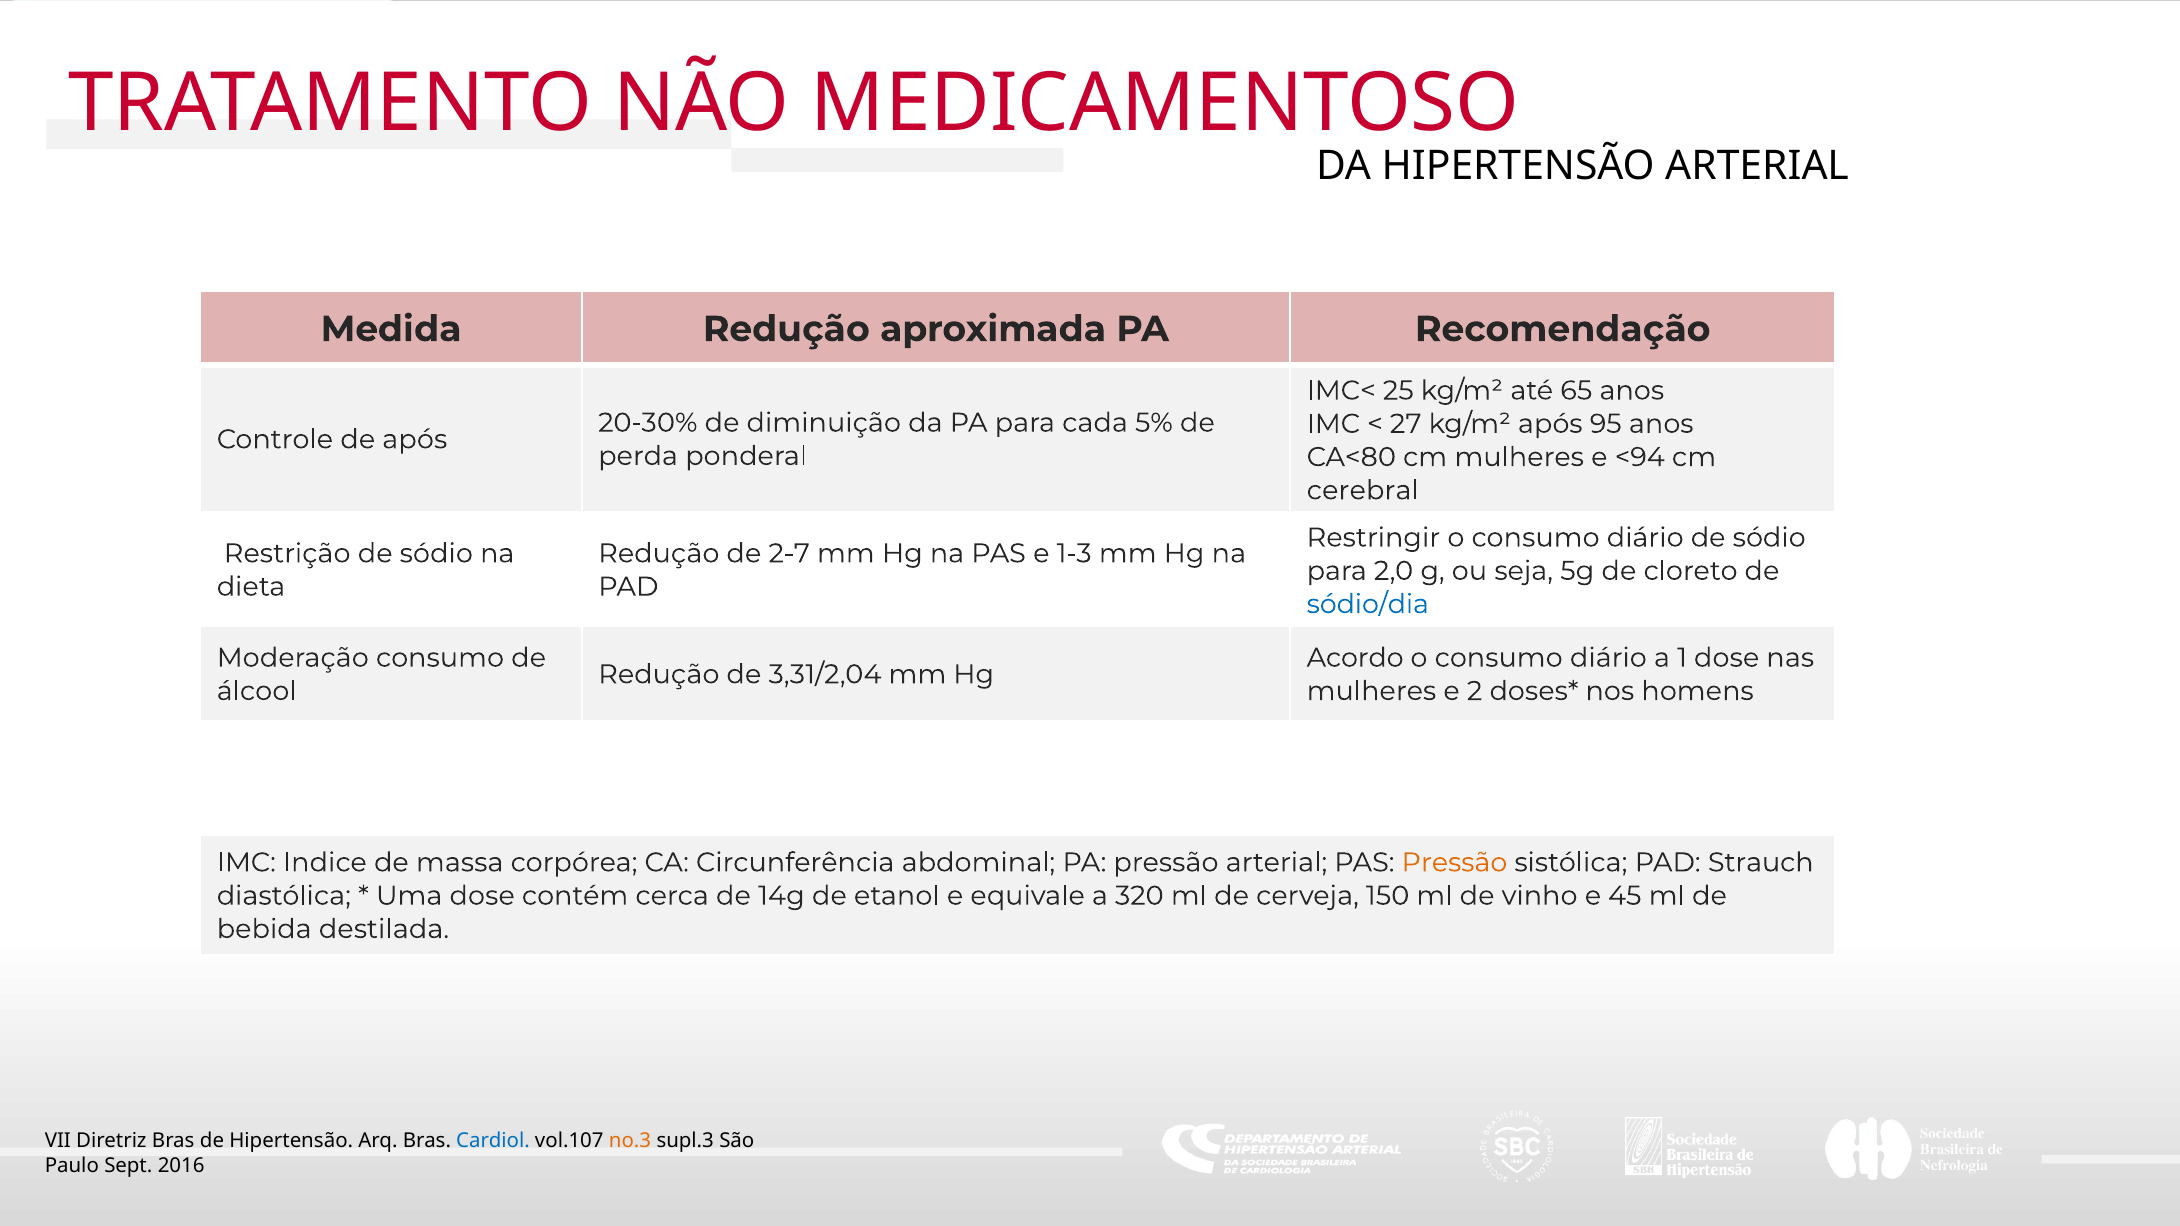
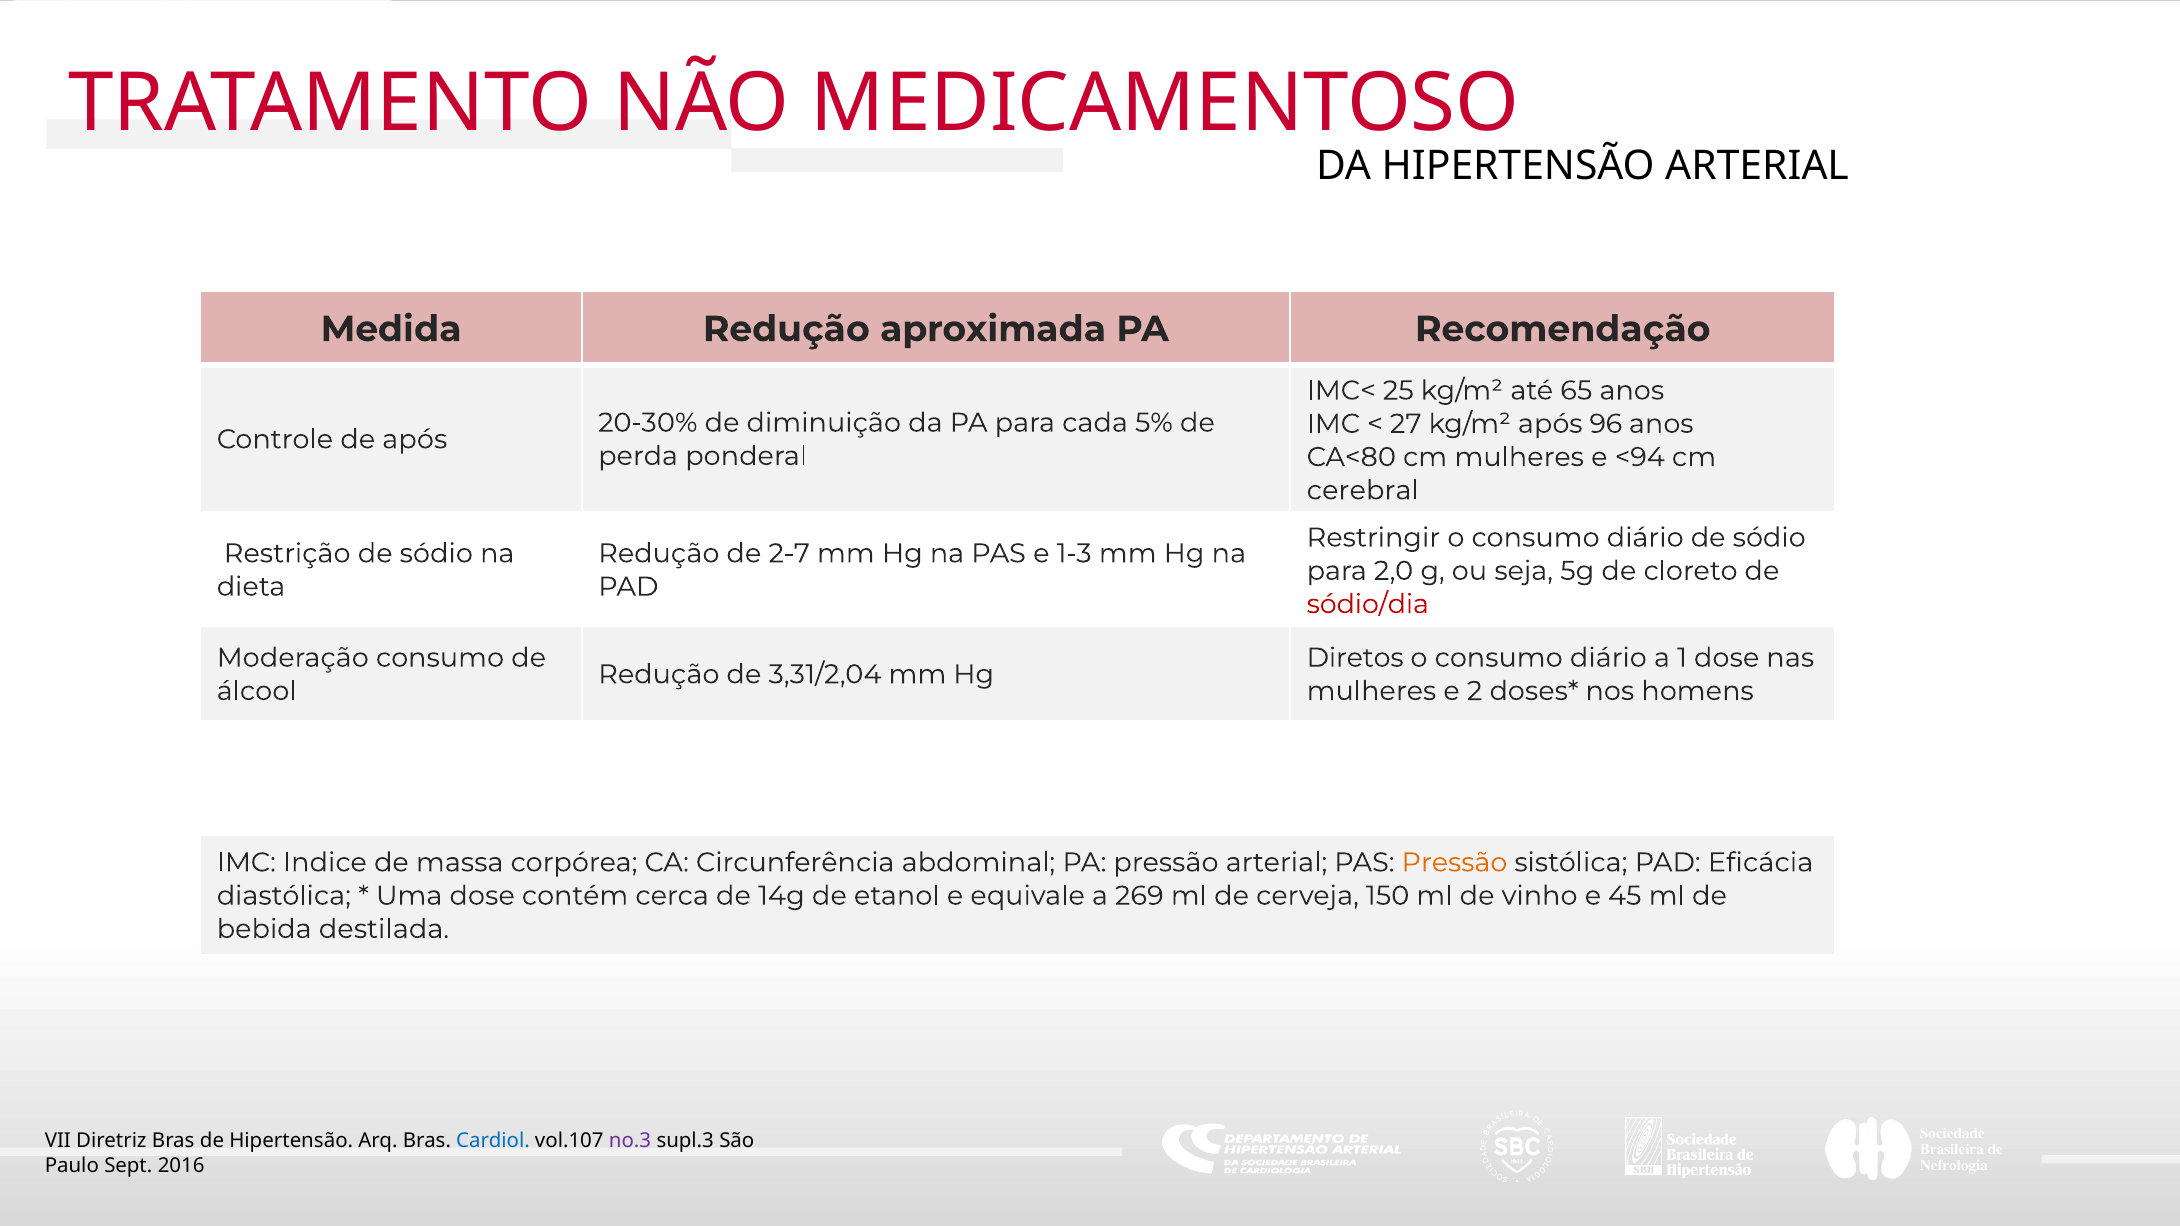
95: 95 -> 96
sódio/dia colour: blue -> red
Acordo: Acordo -> Diretos
Strauch: Strauch -> Eficácia
320: 320 -> 269
no.3 colour: orange -> purple
